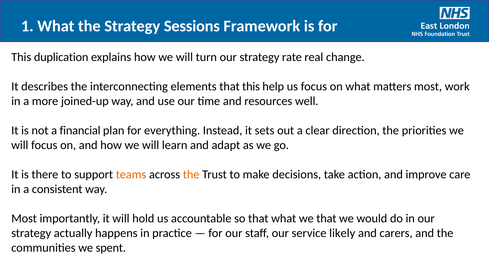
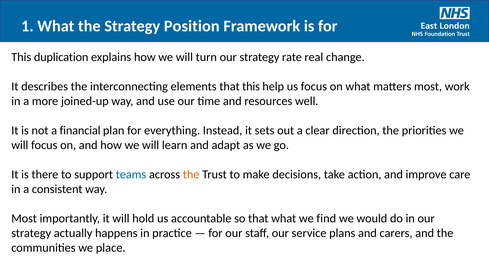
Sessions: Sessions -> Position
teams colour: orange -> blue
we that: that -> find
likely: likely -> plans
spent: spent -> place
